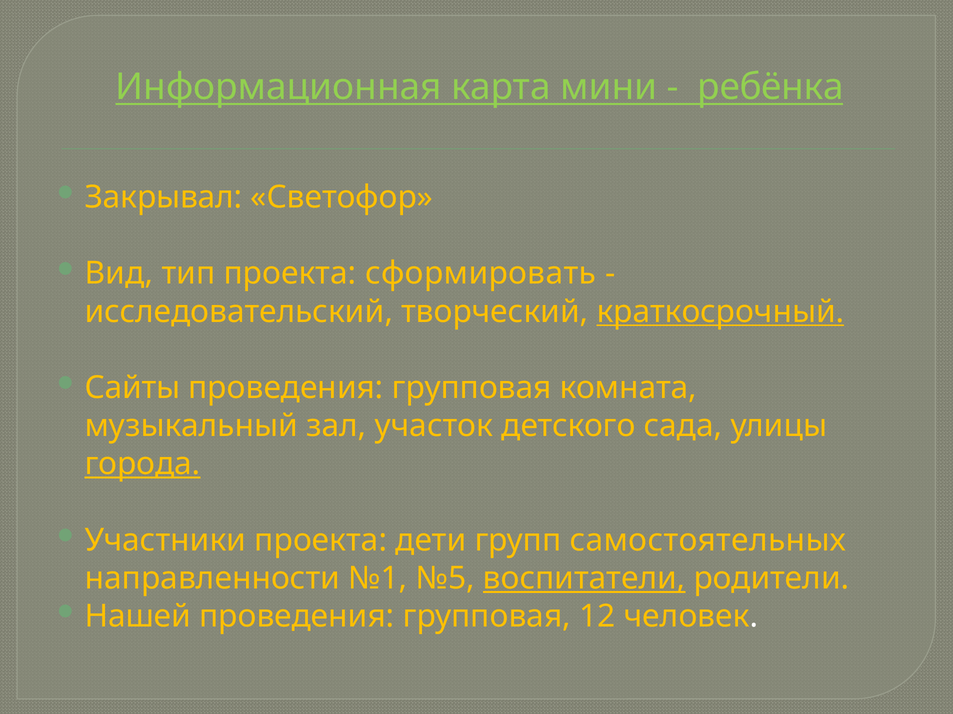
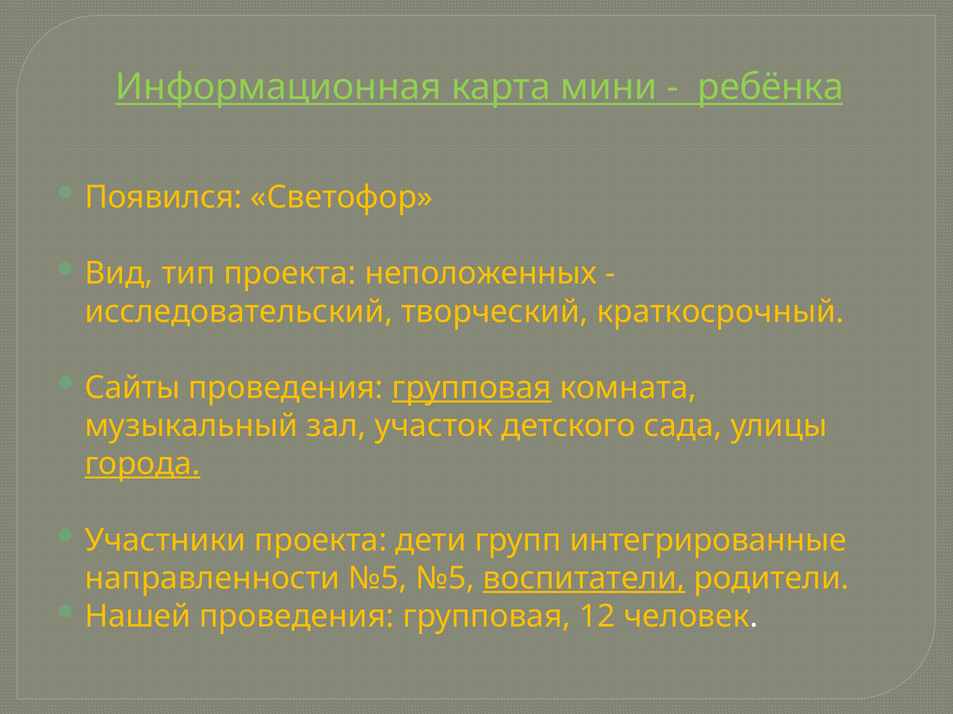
Закрывал: Закрывал -> Появился
сформировать: сформировать -> неположенных
краткосрочный underline: present -> none
групповая at (472, 388) underline: none -> present
самостоятельных: самостоятельных -> интегрированные
направленности №1: №1 -> №5
